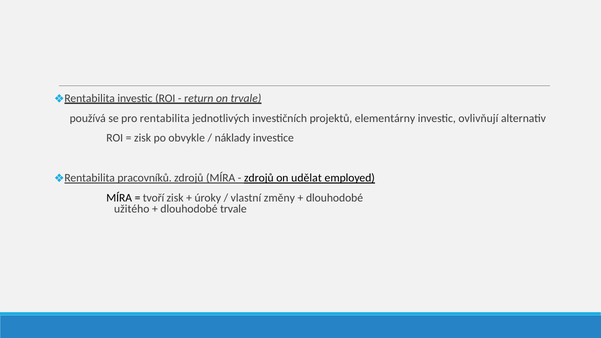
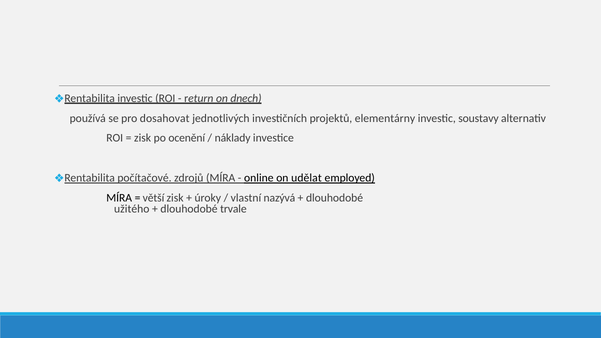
on trvale: trvale -> dnech
rentabilita: rentabilita -> dosahovat
ovlivňují: ovlivňují -> soustavy
obvykle: obvykle -> ocenění
pracovníků: pracovníků -> počítačové
zdrojů at (259, 178): zdrojů -> online
tvoří: tvoří -> větší
změny: změny -> nazývá
